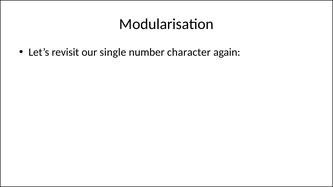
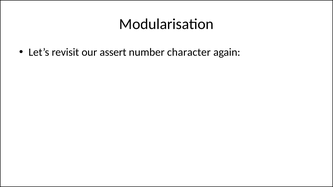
single: single -> assert
